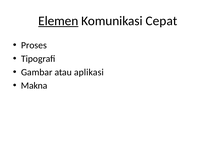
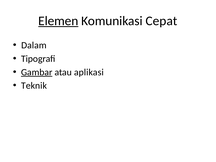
Proses: Proses -> Dalam
Gambar underline: none -> present
Makna: Makna -> Teknik
